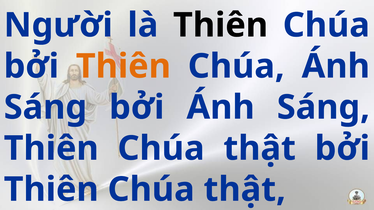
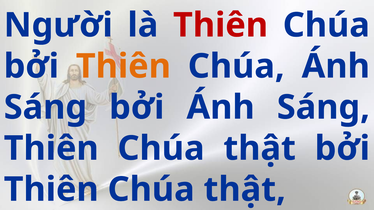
Thiên at (221, 25) colour: black -> red
